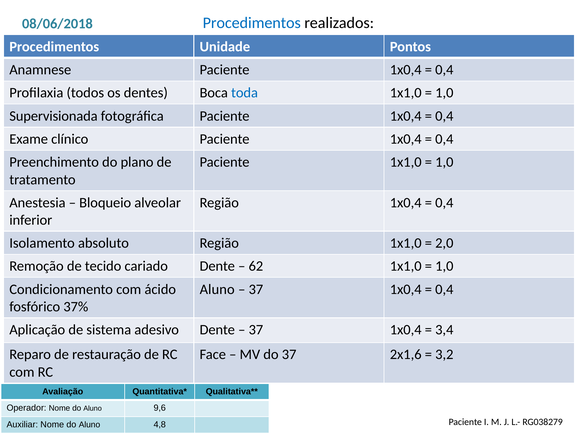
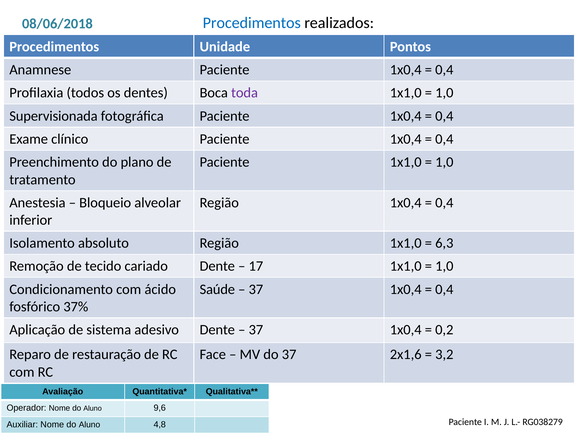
toda colour: blue -> purple
2,0: 2,0 -> 6,3
62: 62 -> 17
Aluno at (217, 289): Aluno -> Saúde
3,4: 3,4 -> 0,2
